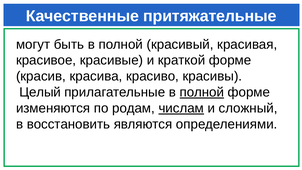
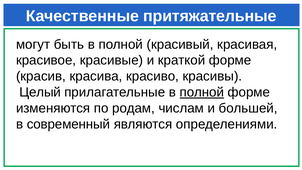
числам underline: present -> none
сложный: сложный -> большей
восстановить: восстановить -> современный
